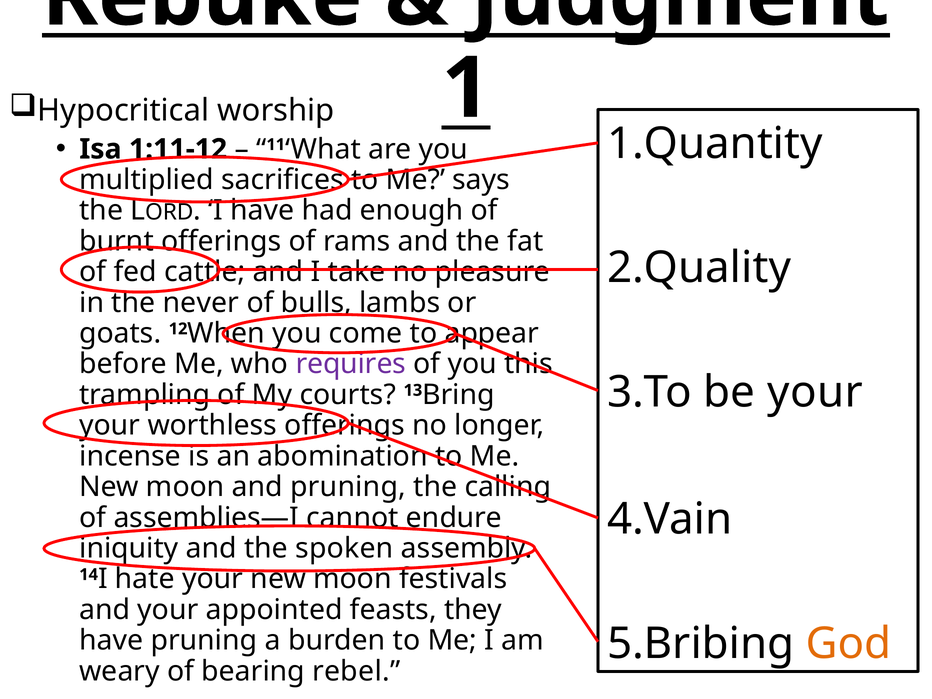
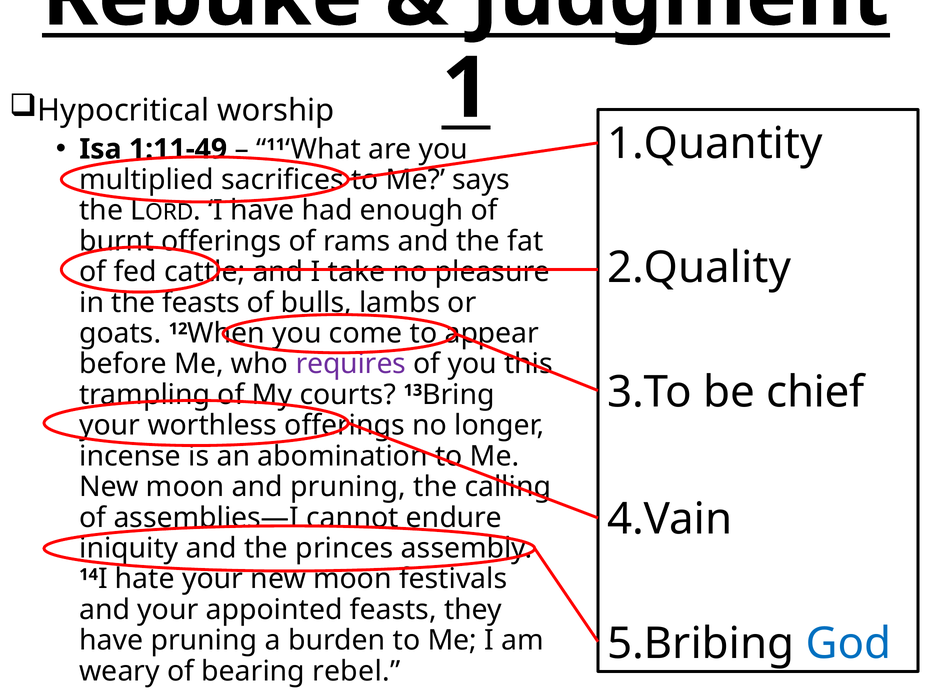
1:11-12: 1:11-12 -> 1:11-49
the never: never -> feasts
be your: your -> chief
spoken: spoken -> princes
God colour: orange -> blue
